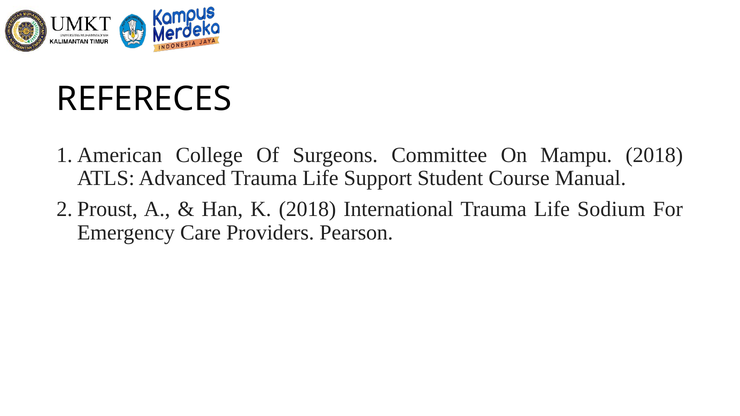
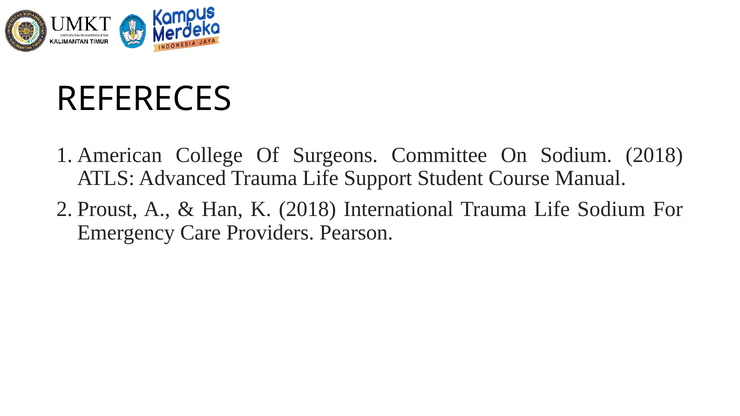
On Mampu: Mampu -> Sodium
